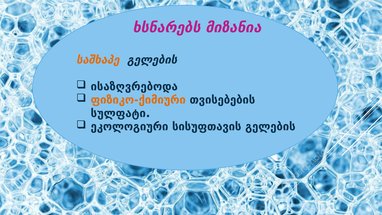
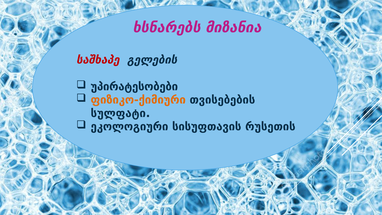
საშხაპე colour: orange -> red
ისაზღვრებოდა: ისაზღვრებოდა -> უპირატესობები
სისუფთავის გელების: გელების -> რუსეთის
